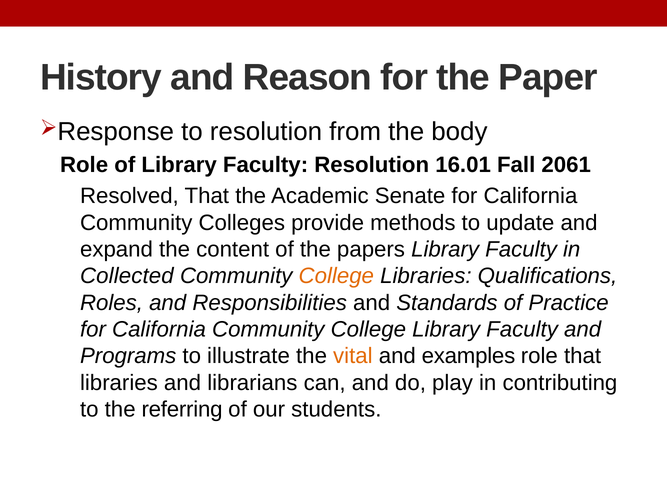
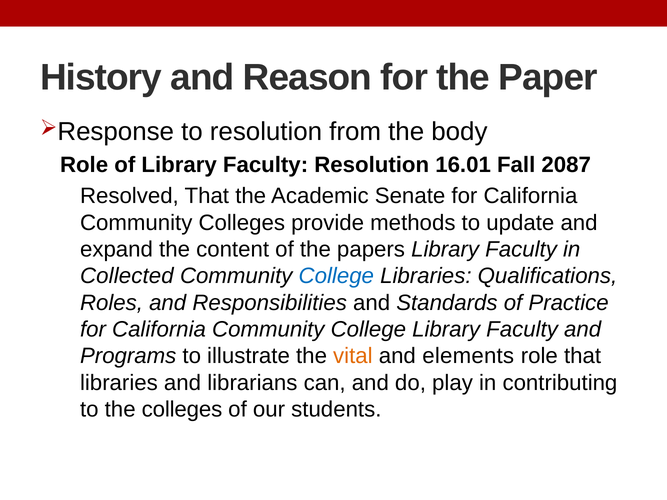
2061: 2061 -> 2087
College at (336, 276) colour: orange -> blue
examples: examples -> elements
the referring: referring -> colleges
